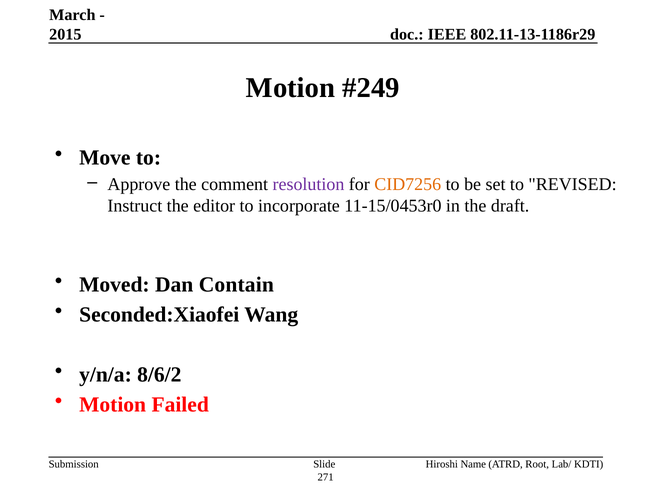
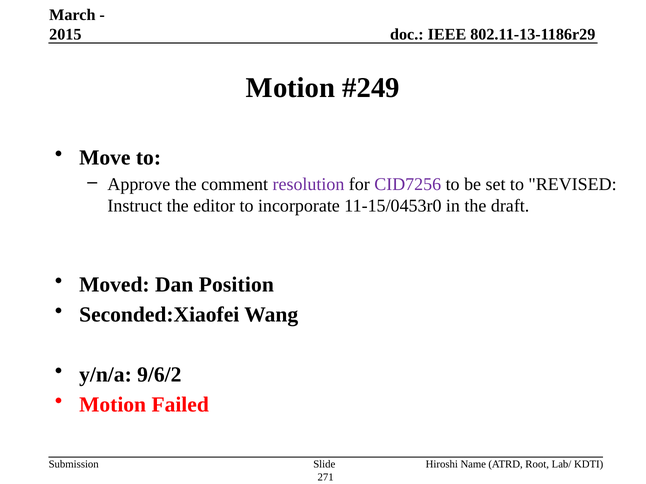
CID7256 colour: orange -> purple
Contain: Contain -> Position
8/6/2: 8/6/2 -> 9/6/2
